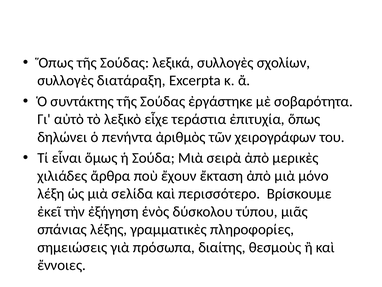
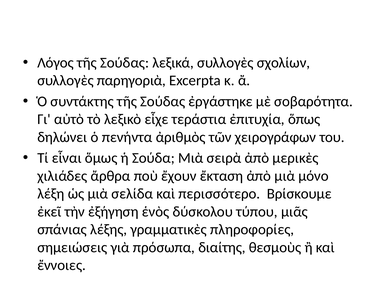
Ὅπως at (55, 63): Ὅπως -> Λόγος
διατάραξη: διατάραξη -> παρηγοριὰ
